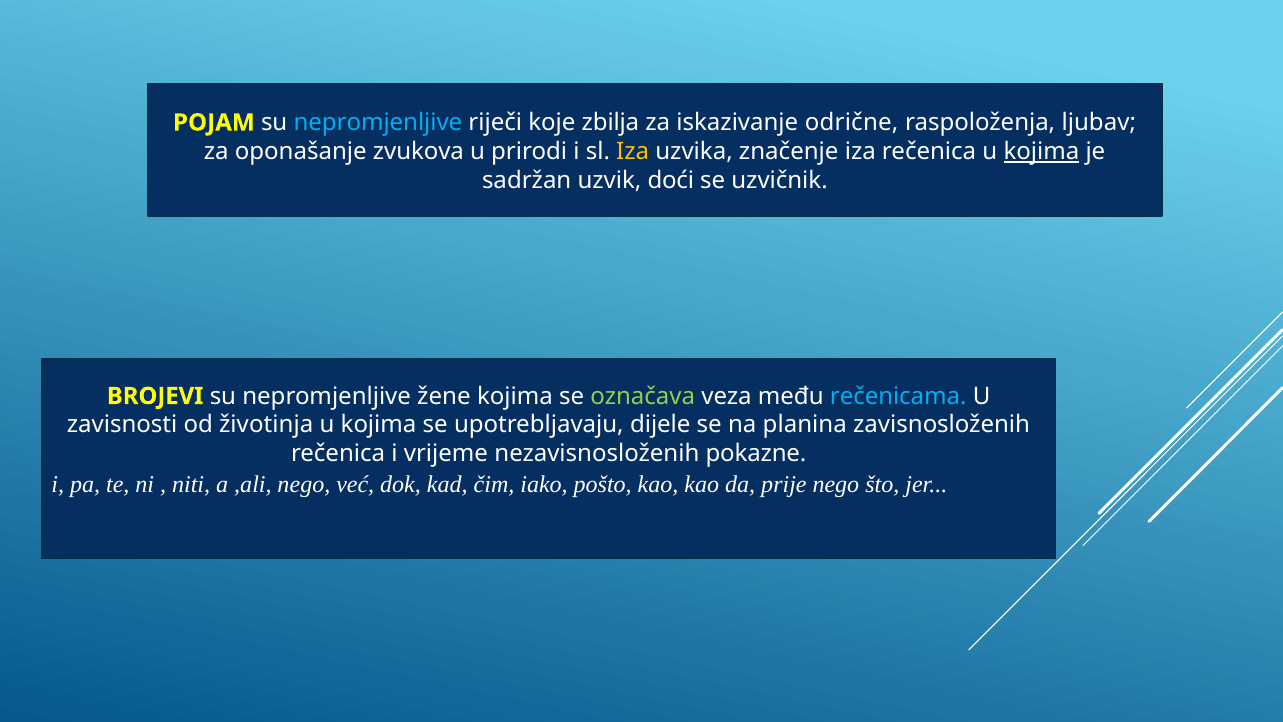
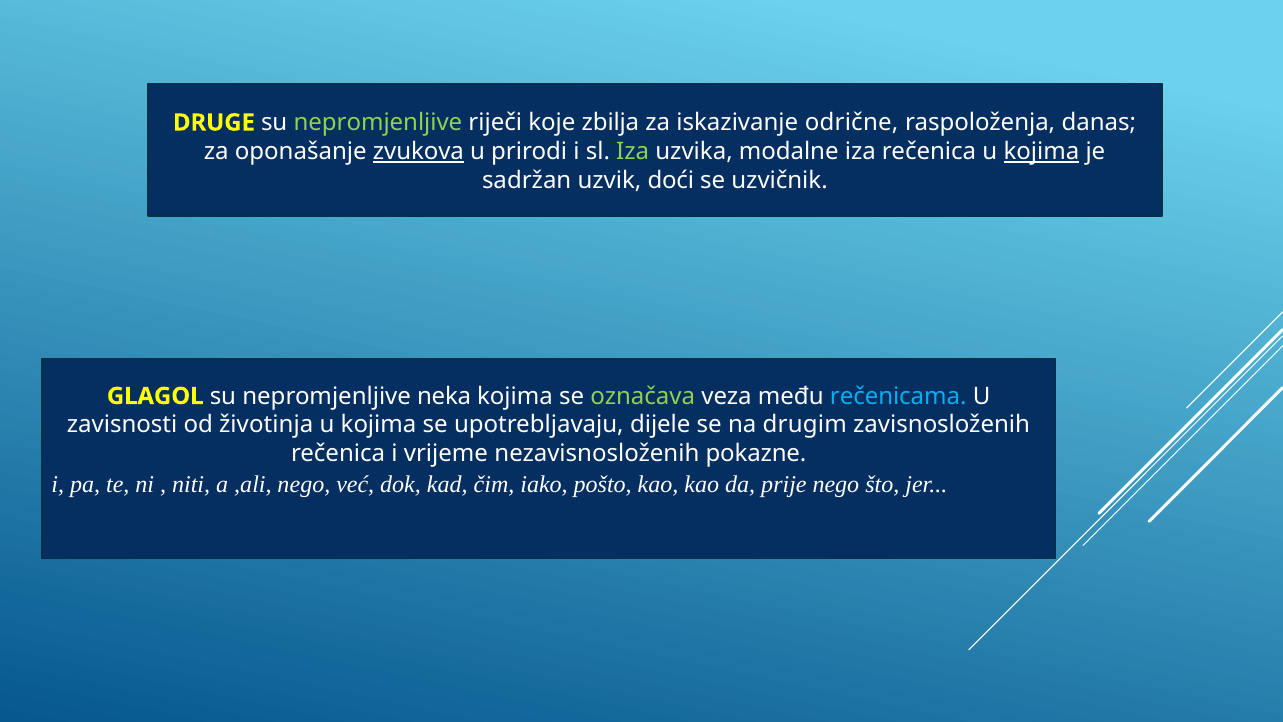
POJAM: POJAM -> DRUGE
nepromjenljive at (378, 123) colour: light blue -> light green
ljubav: ljubav -> danas
zvukova underline: none -> present
Iza at (633, 151) colour: yellow -> light green
značenje: značenje -> modalne
BROJEVI: BROJEVI -> GLAGOL
žene: žene -> neka
planina: planina -> drugim
